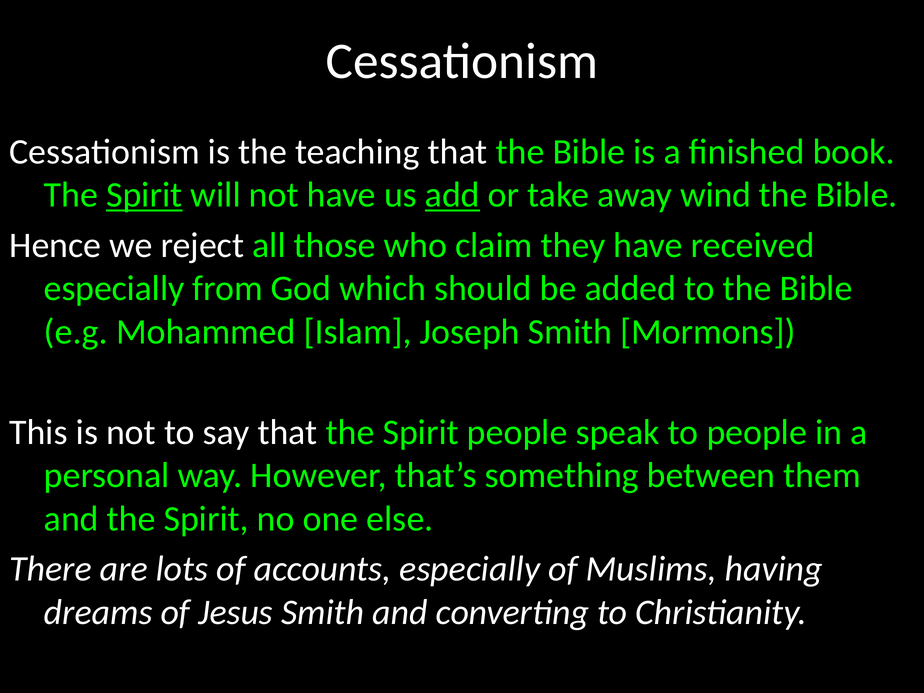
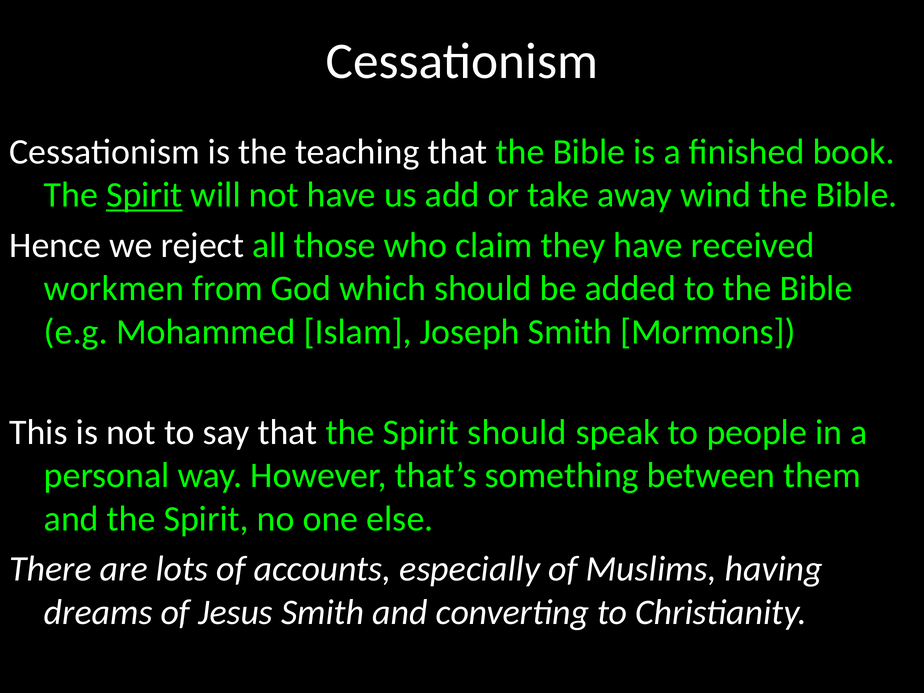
add underline: present -> none
especially at (114, 289): especially -> workmen
Spirit people: people -> should
